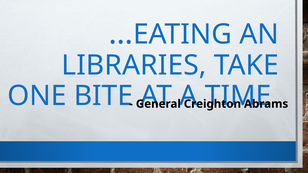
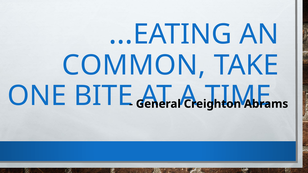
LIBRARIES: LIBRARIES -> COMMON
